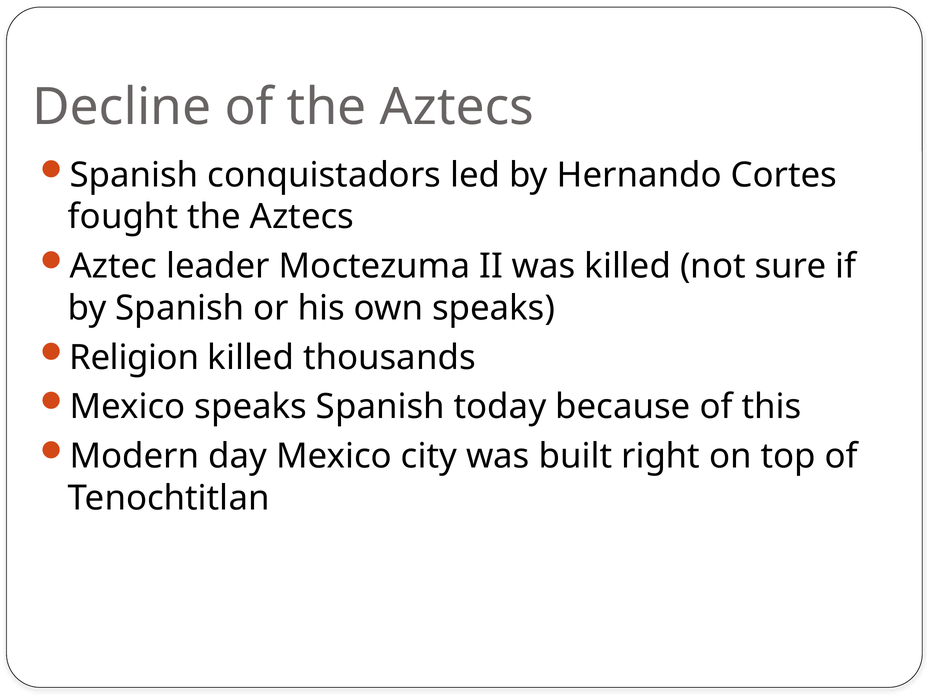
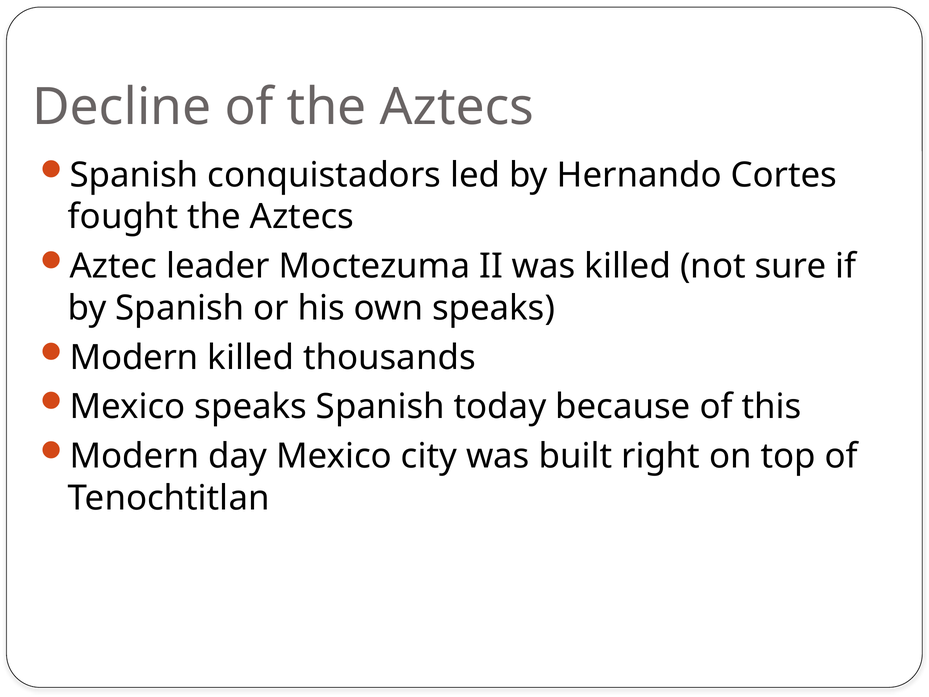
Religion at (134, 357): Religion -> Modern
